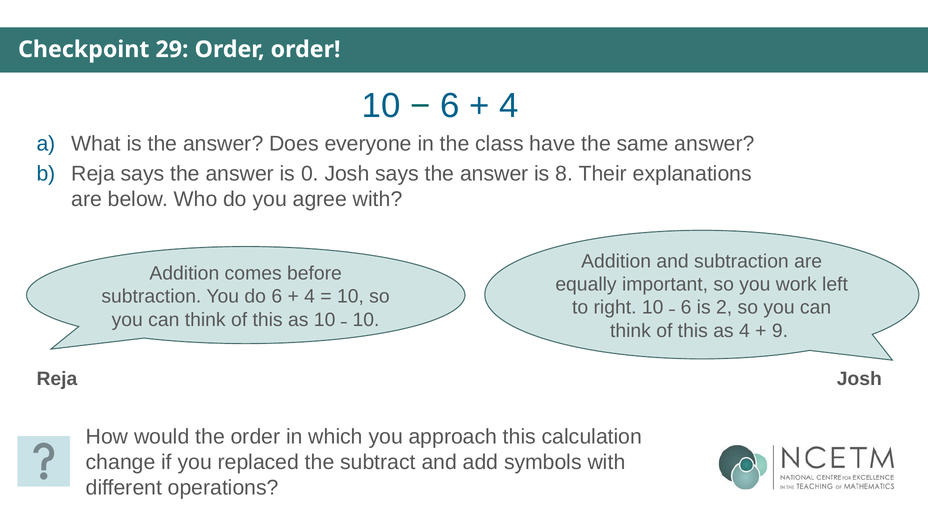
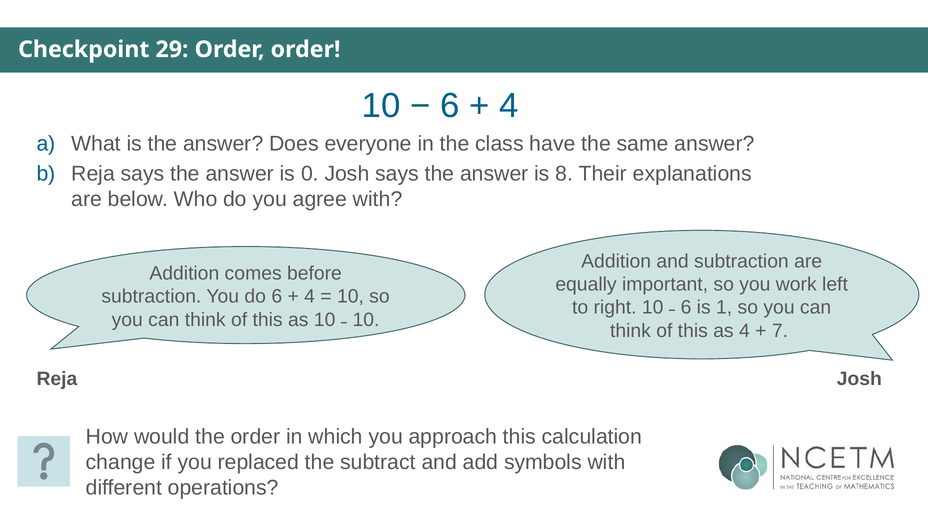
2: 2 -> 1
9: 9 -> 7
